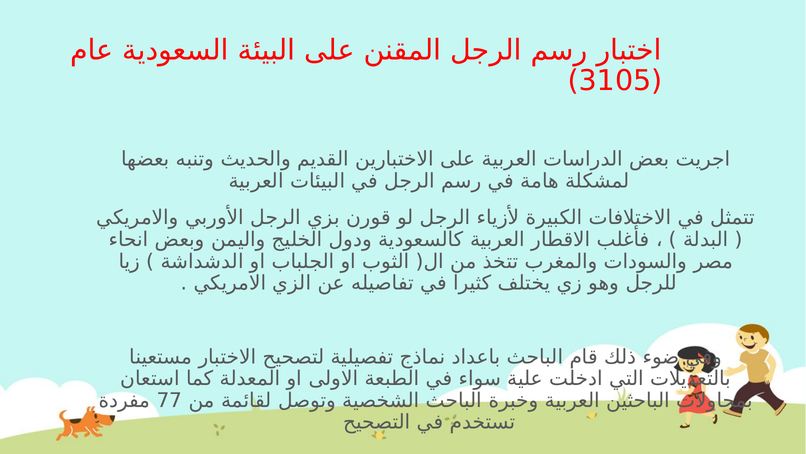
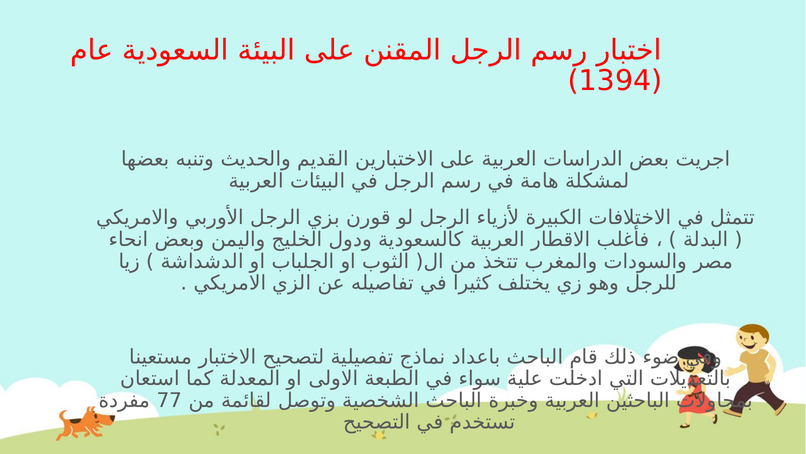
3105: 3105 -> 1394
